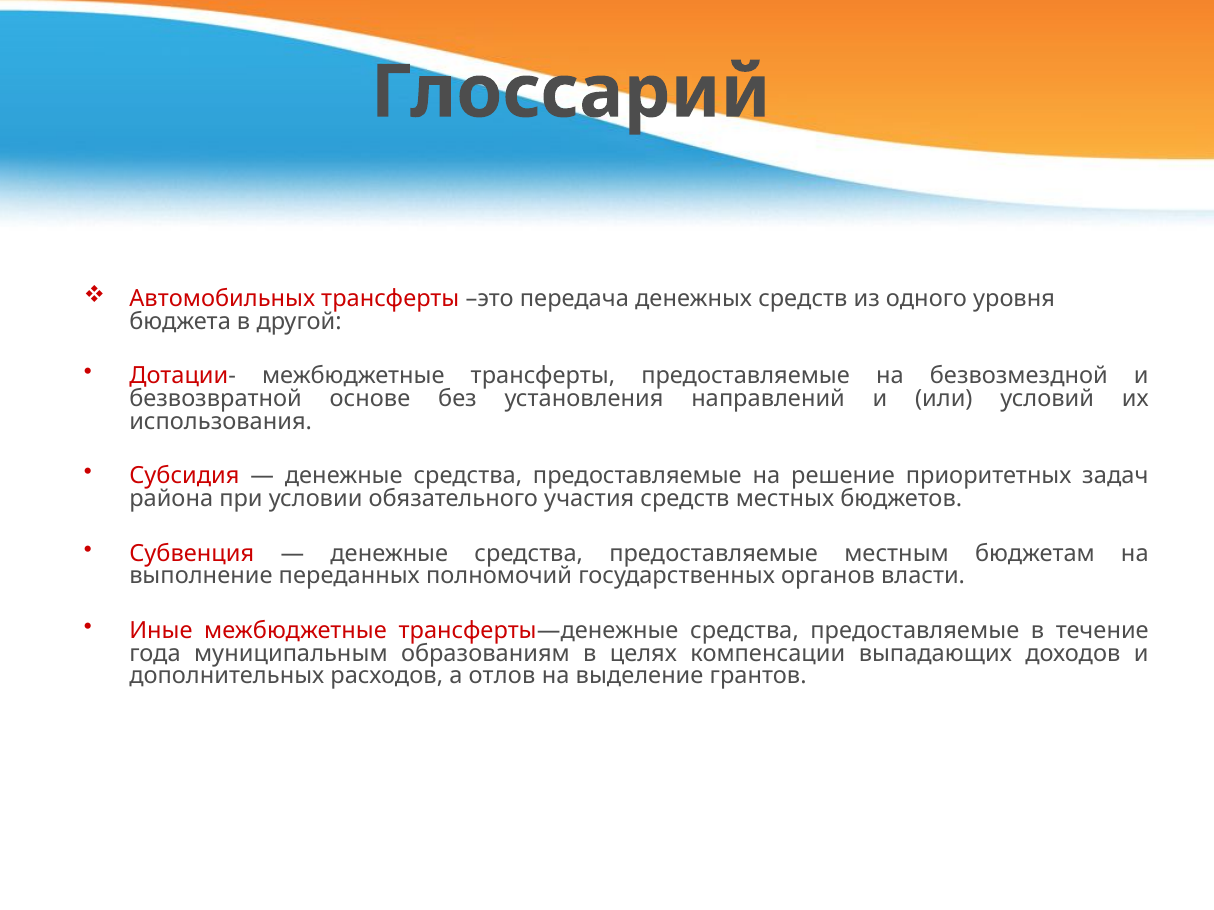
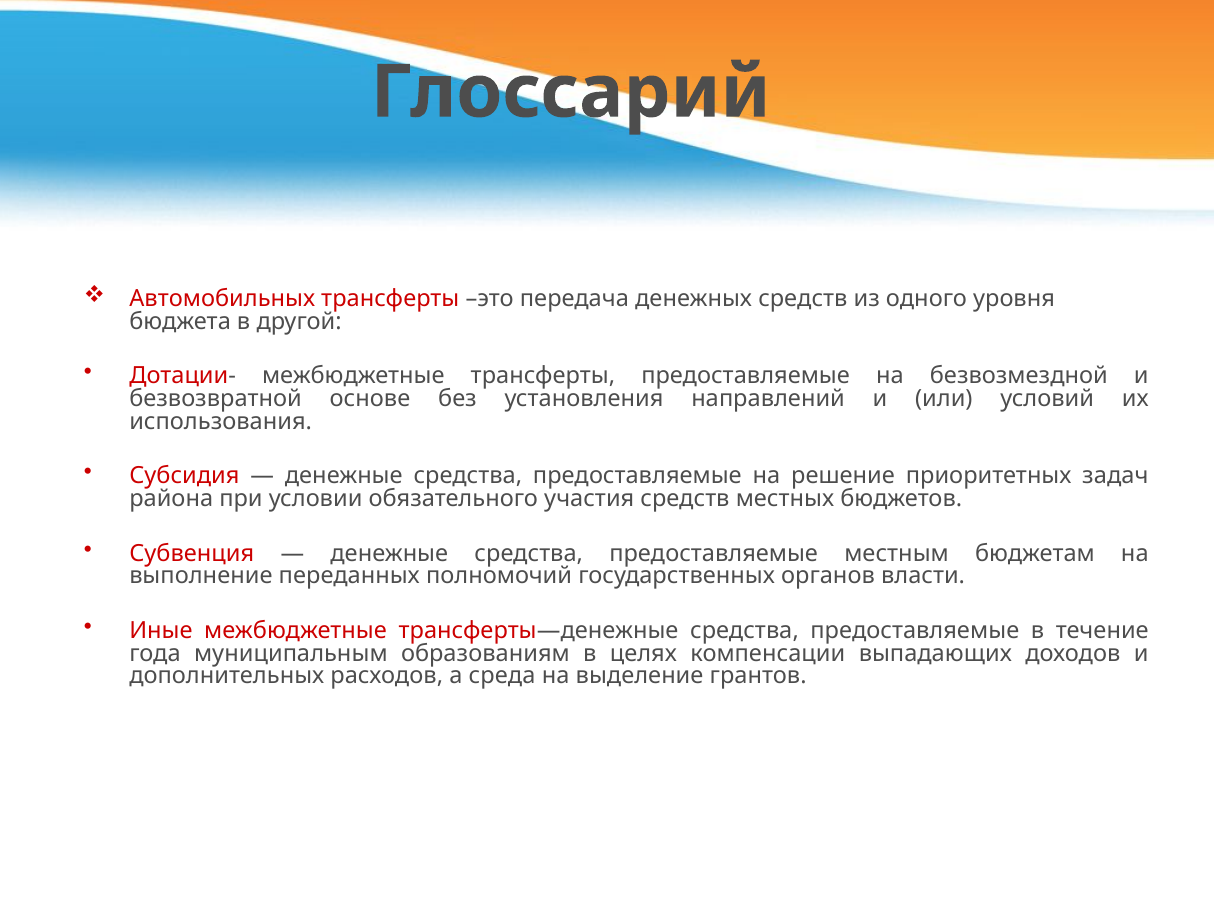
отлов: отлов -> среда
